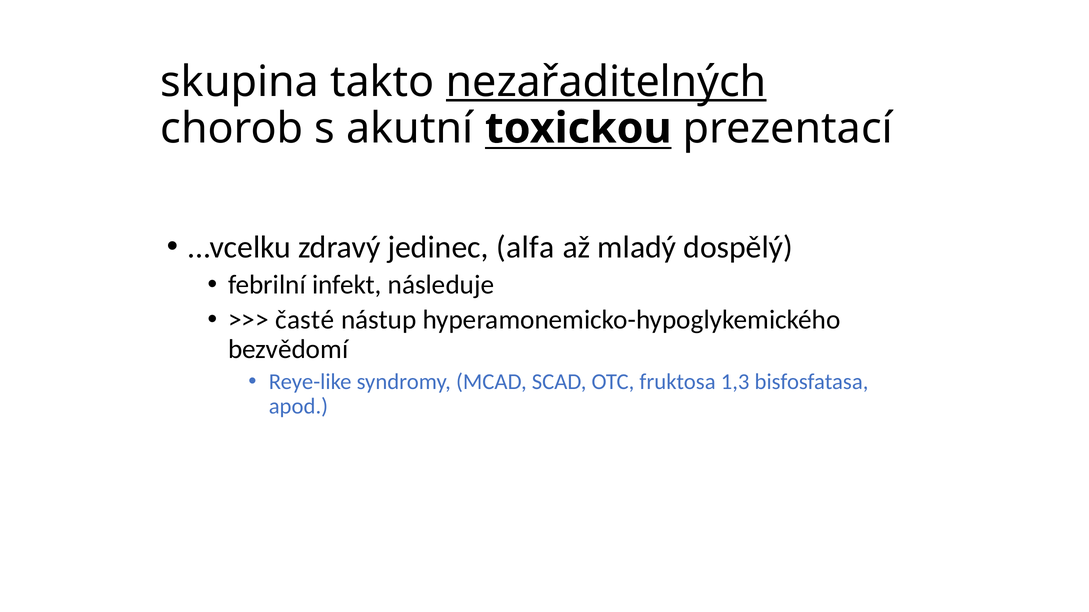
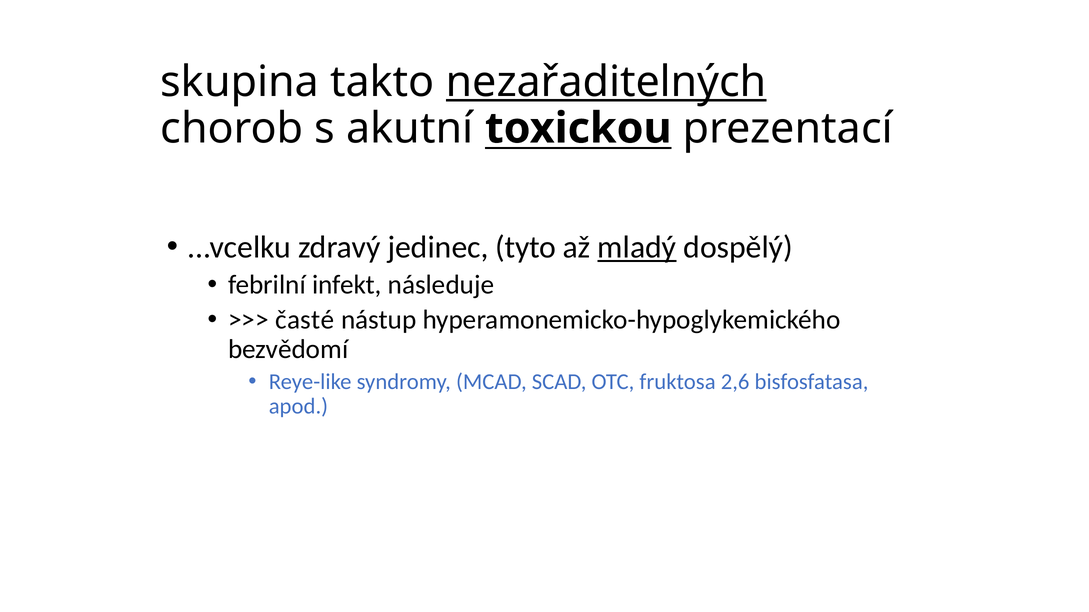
alfa: alfa -> tyto
mladý underline: none -> present
1,3: 1,3 -> 2,6
